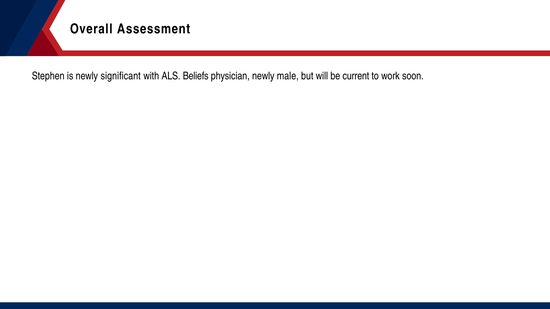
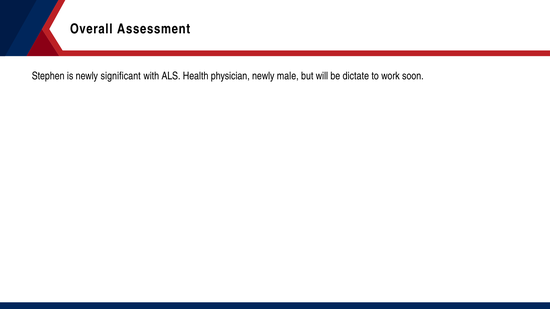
Beliefs: Beliefs -> Health
current: current -> dictate
